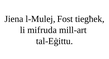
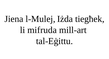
Fost: Fost -> Iżda
